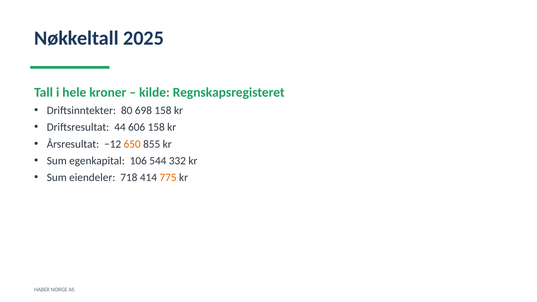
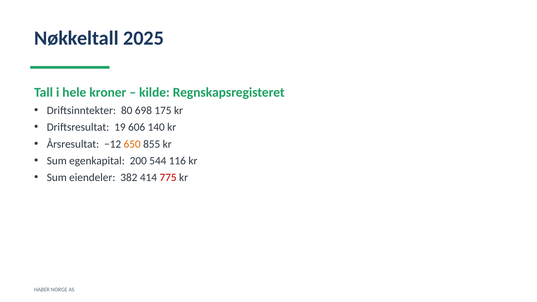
698 158: 158 -> 175
44: 44 -> 19
606 158: 158 -> 140
106: 106 -> 200
332: 332 -> 116
718: 718 -> 382
775 colour: orange -> red
